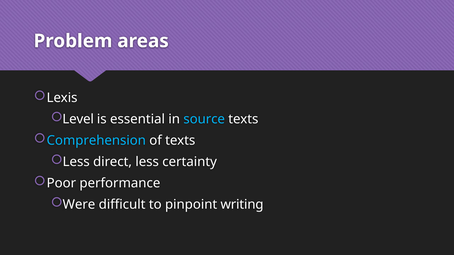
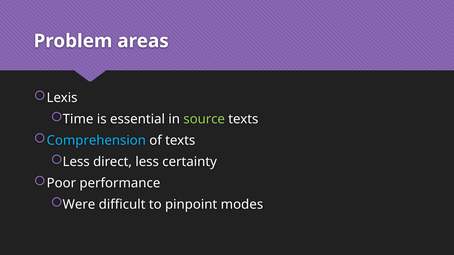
Level: Level -> Time
source colour: light blue -> light green
writing: writing -> modes
